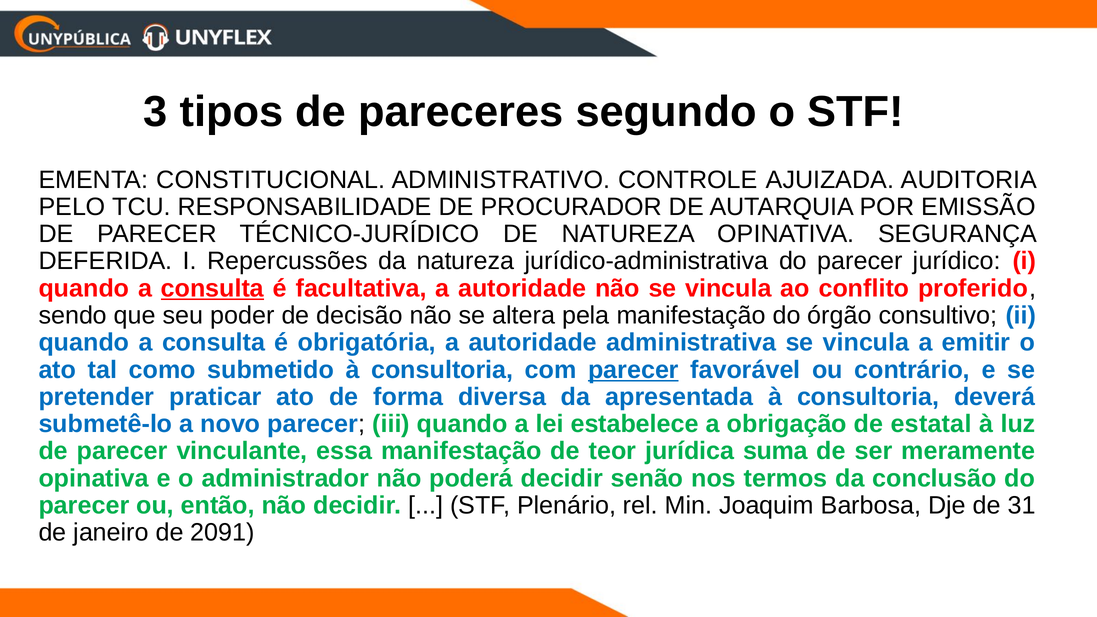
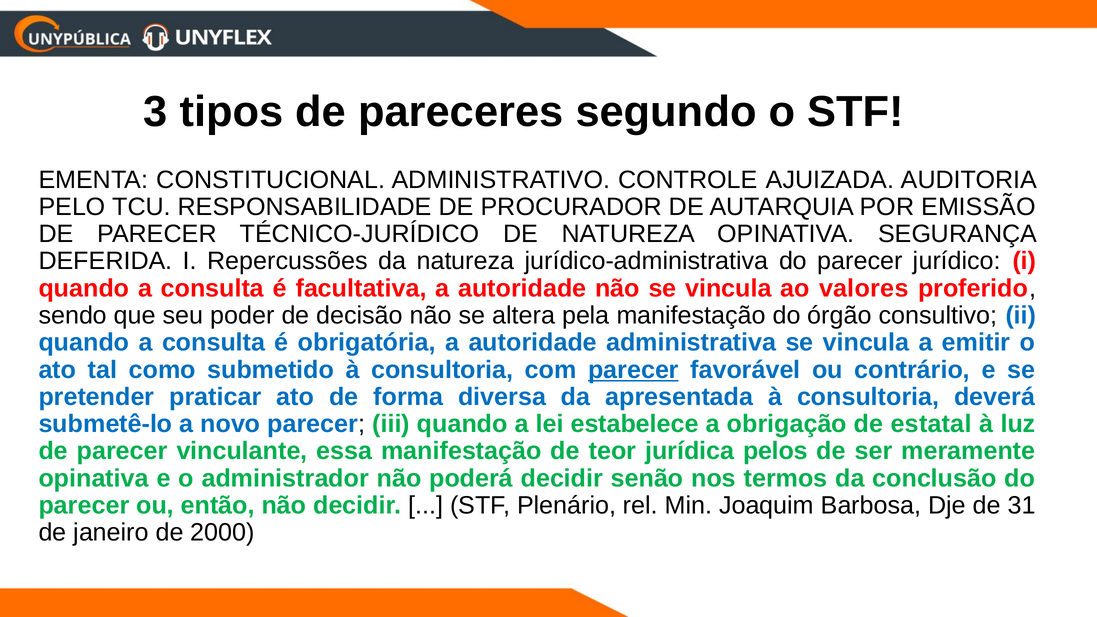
consulta at (212, 288) underline: present -> none
conflito: conflito -> valores
suma: suma -> pelos
2091: 2091 -> 2000
